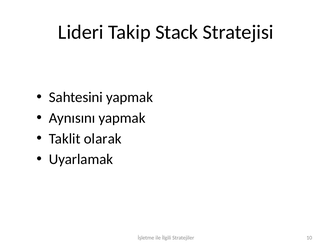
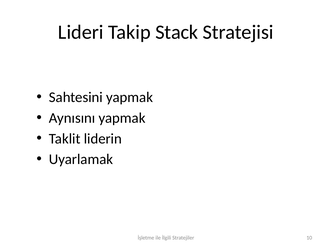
olarak: olarak -> liderin
